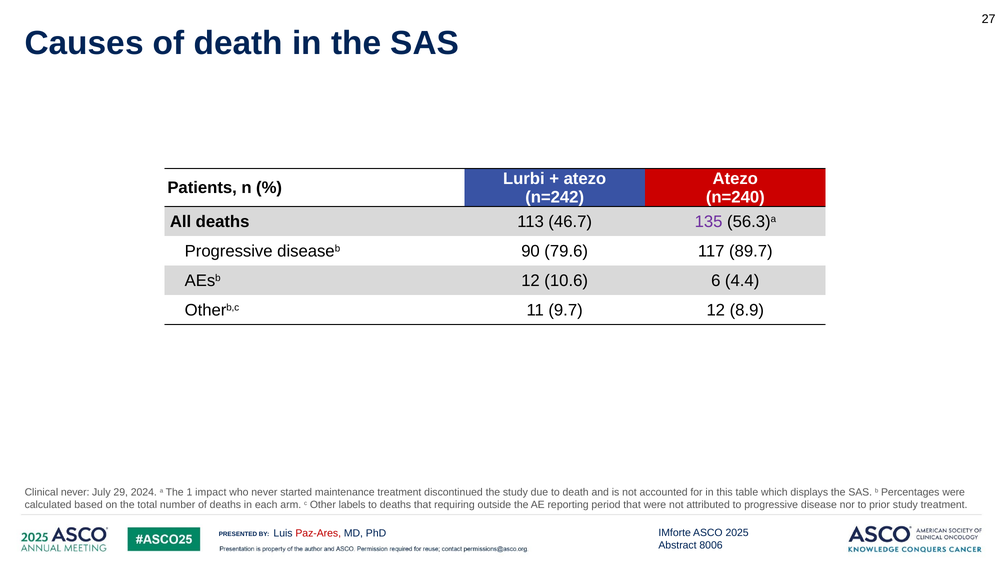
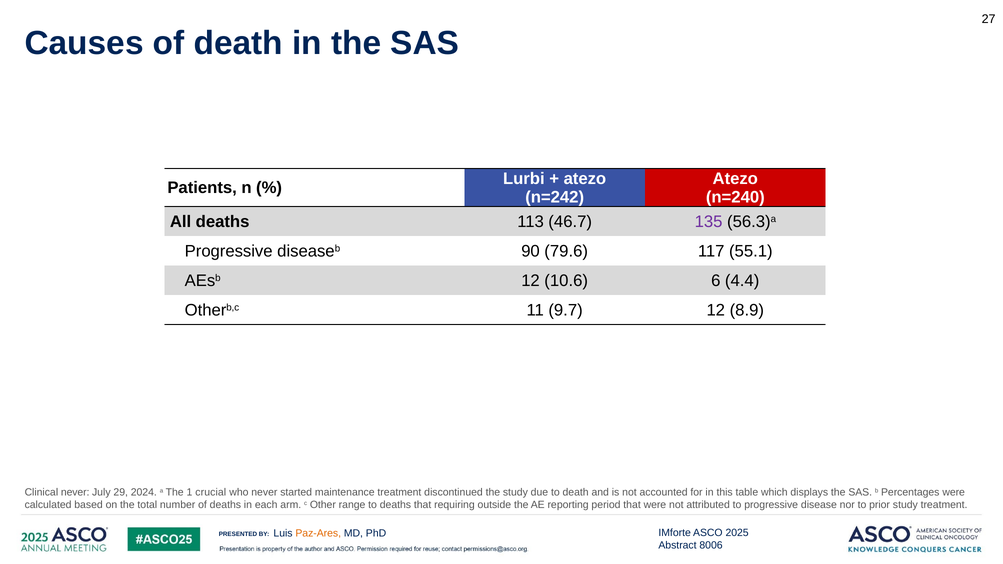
89.7: 89.7 -> 55.1
impact: impact -> crucial
labels: labels -> range
Paz-Ares colour: red -> orange
